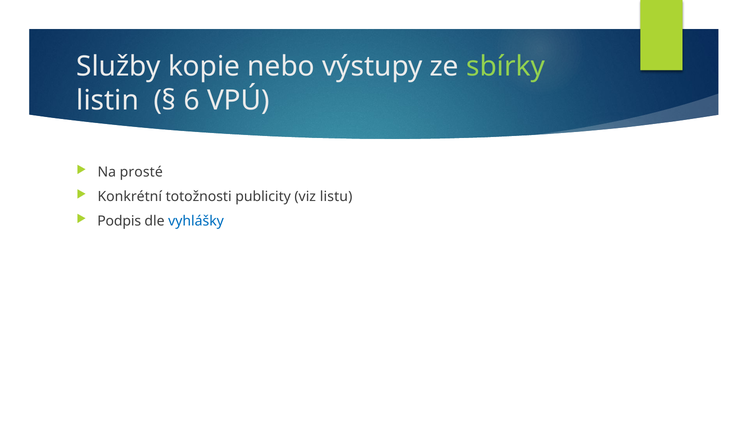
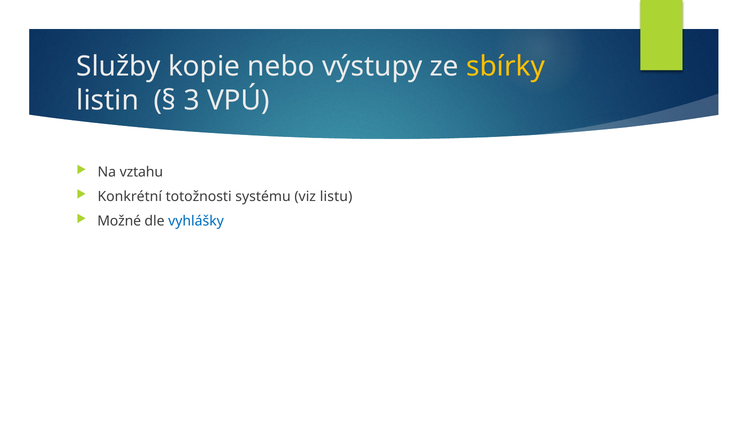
sbírky colour: light green -> yellow
6: 6 -> 3
prosté: prosté -> vztahu
publicity: publicity -> systému
Podpis: Podpis -> Možné
